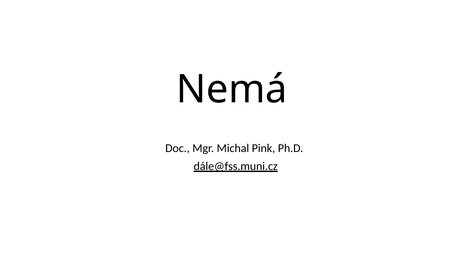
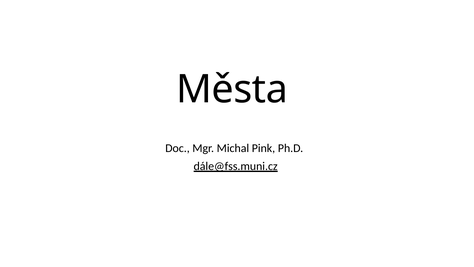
Nemá: Nemá -> Města
